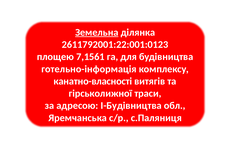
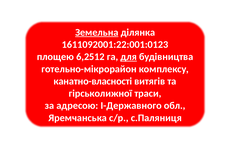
2611792001:22:001:0123: 2611792001:22:001:0123 -> 1611092001:22:001:0123
7,1561: 7,1561 -> 6,2512
для underline: none -> present
готельно-інформація: готельно-інформація -> готельно-мікрорайон
І-Будівництва: І-Будівництва -> І-Державного
